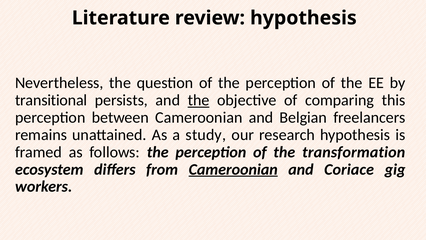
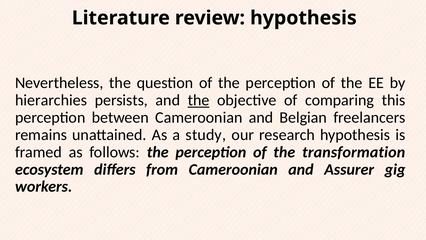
transitional: transitional -> hierarchies
Cameroonian at (233, 169) underline: present -> none
Coriace: Coriace -> Assurer
